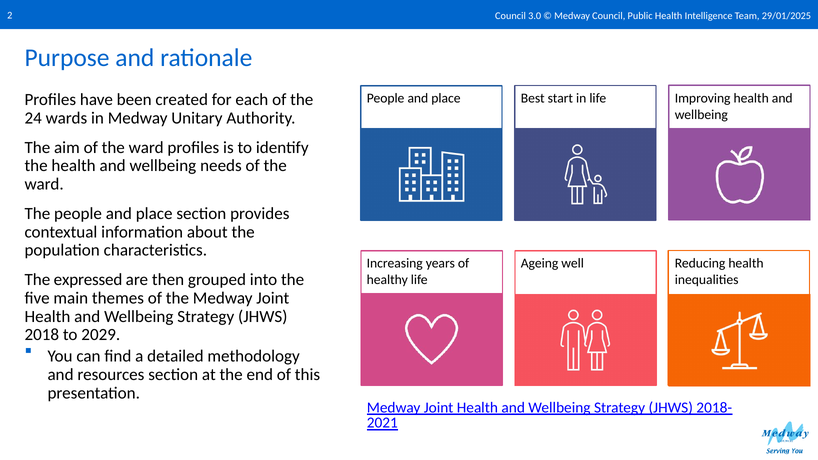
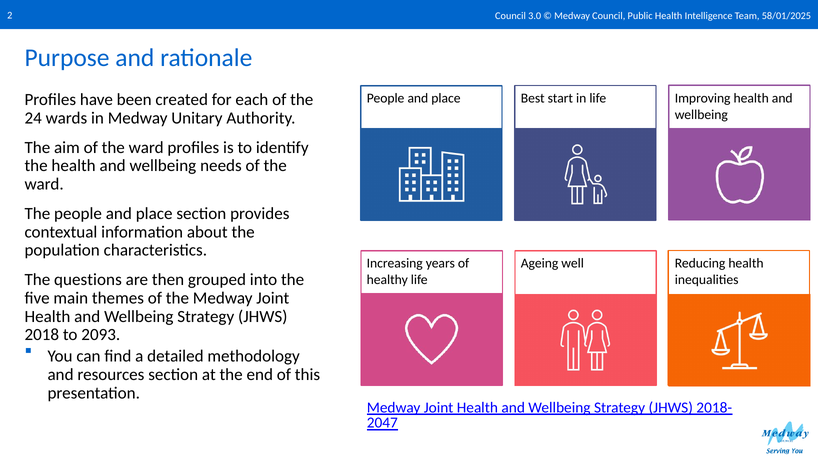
29/01/2025: 29/01/2025 -> 58/01/2025
expressed: expressed -> questions
2029: 2029 -> 2093
2021: 2021 -> 2047
